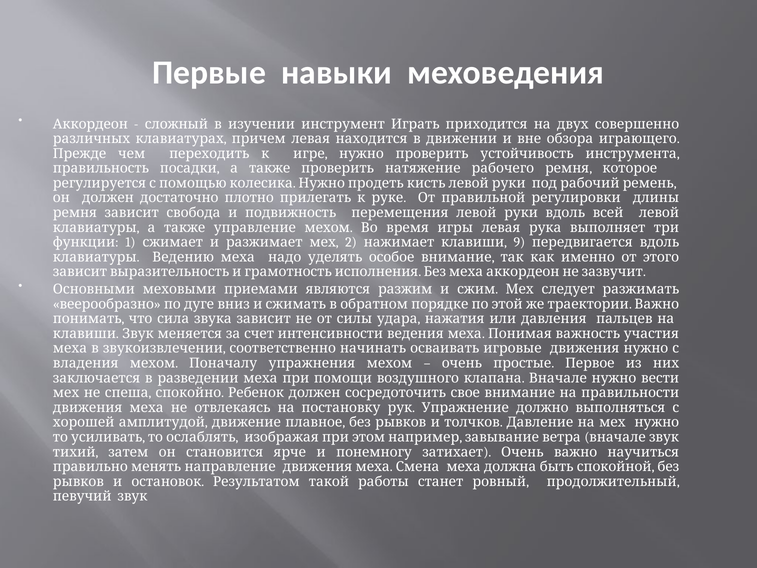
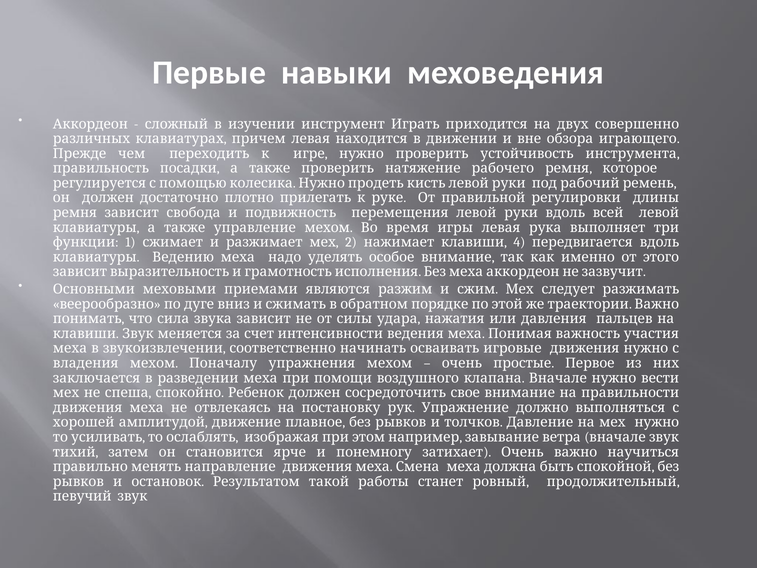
9: 9 -> 4
